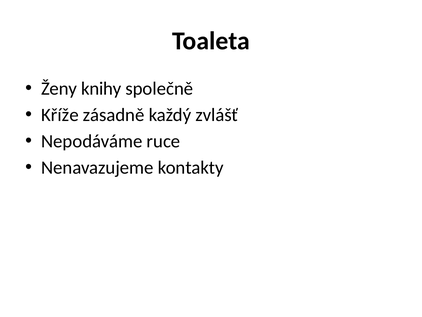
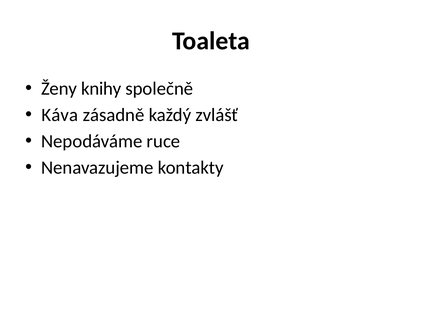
Kříže: Kříže -> Káva
